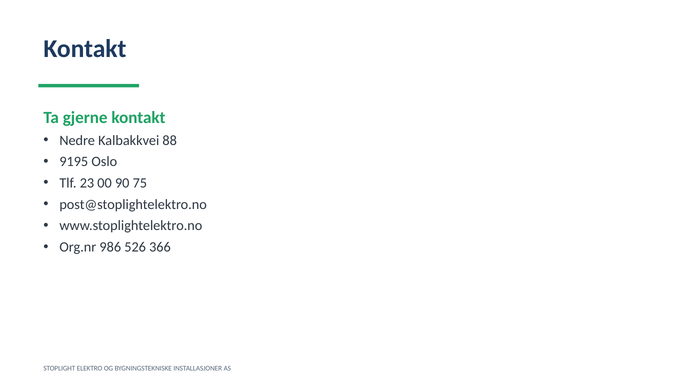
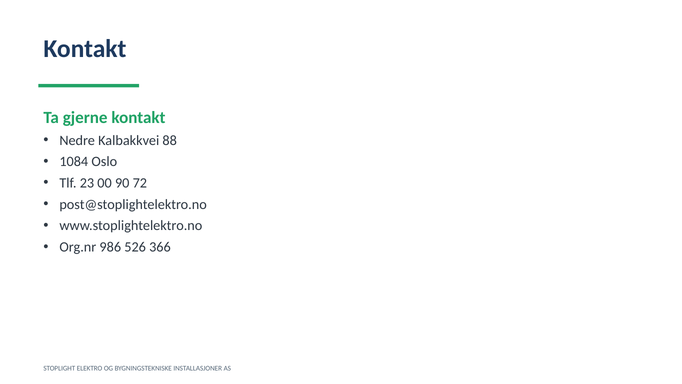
9195: 9195 -> 1084
75: 75 -> 72
